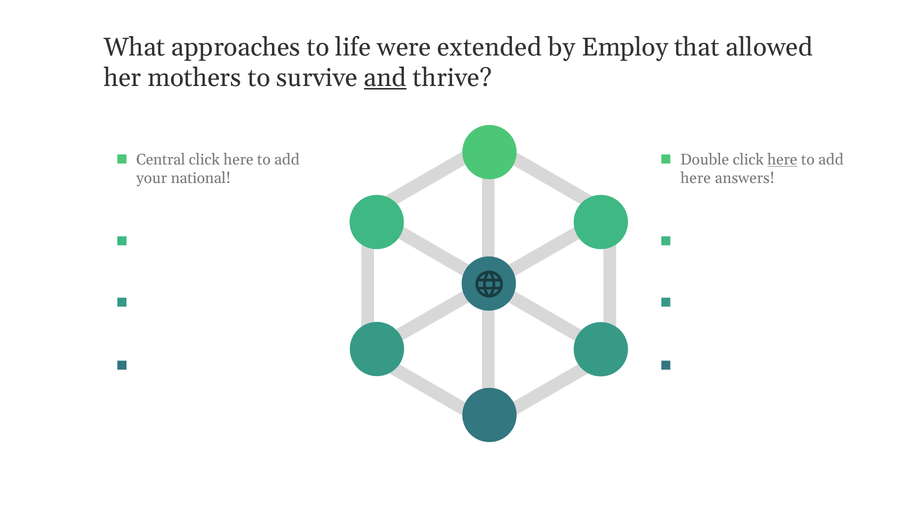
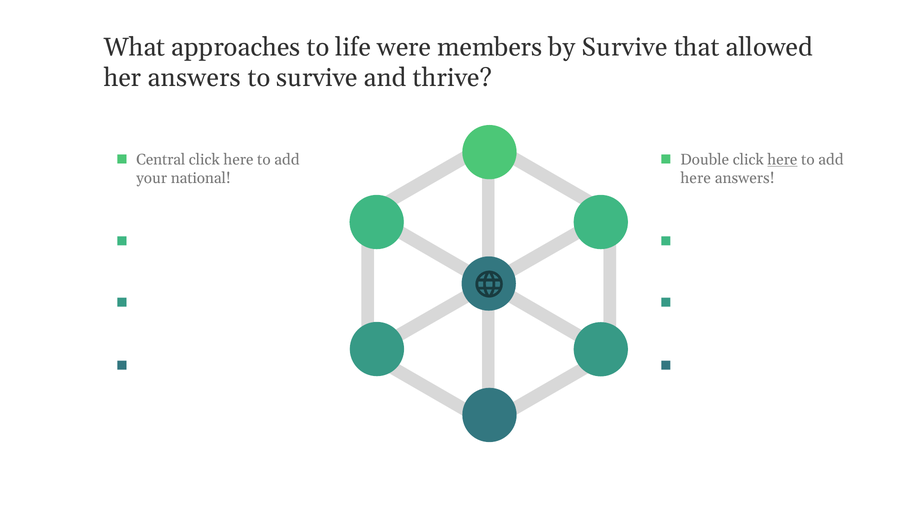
extended: extended -> members
by Employ: Employ -> Survive
her mothers: mothers -> answers
and underline: present -> none
